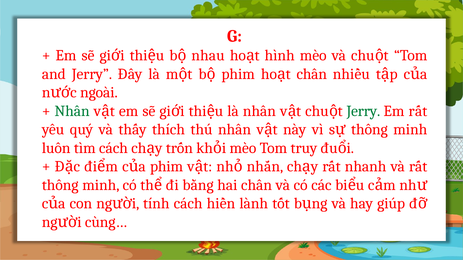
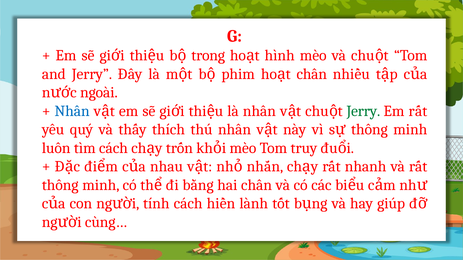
nhau: nhau -> trong
Nhân at (72, 111) colour: green -> blue
phim at (167, 167): phim -> nhau
